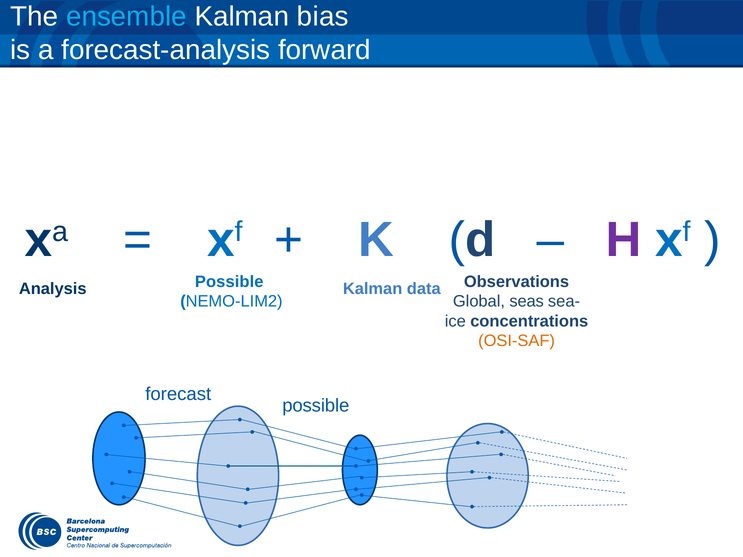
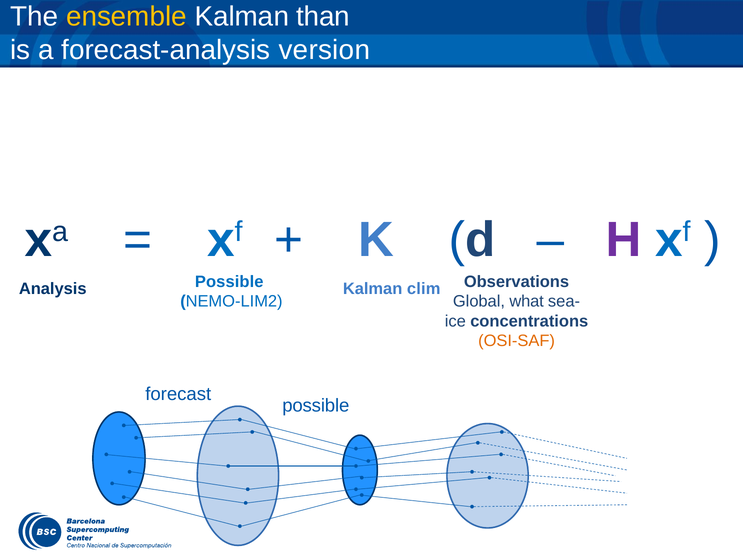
ensemble colour: light blue -> yellow
bias: bias -> than
forward: forward -> version
data: data -> clim
seas: seas -> what
